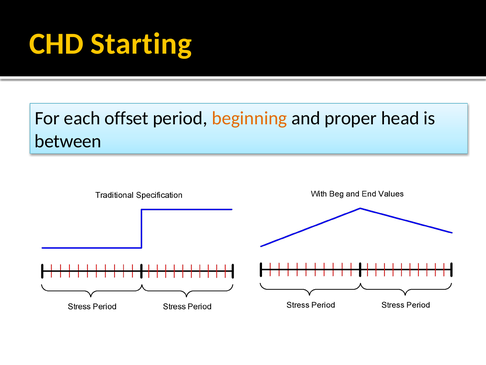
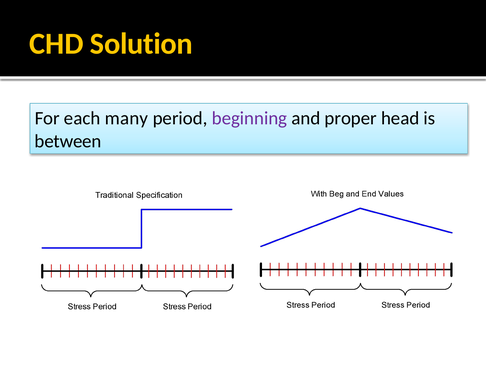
Starting: Starting -> Solution
offset: offset -> many
beginning colour: orange -> purple
